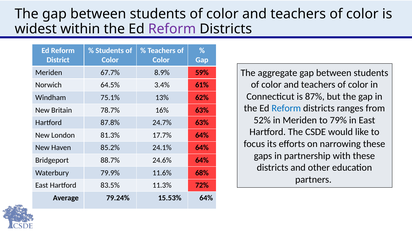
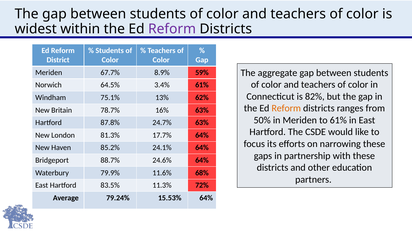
87%: 87% -> 82%
Reform at (286, 108) colour: blue -> orange
52%: 52% -> 50%
to 79%: 79% -> 61%
